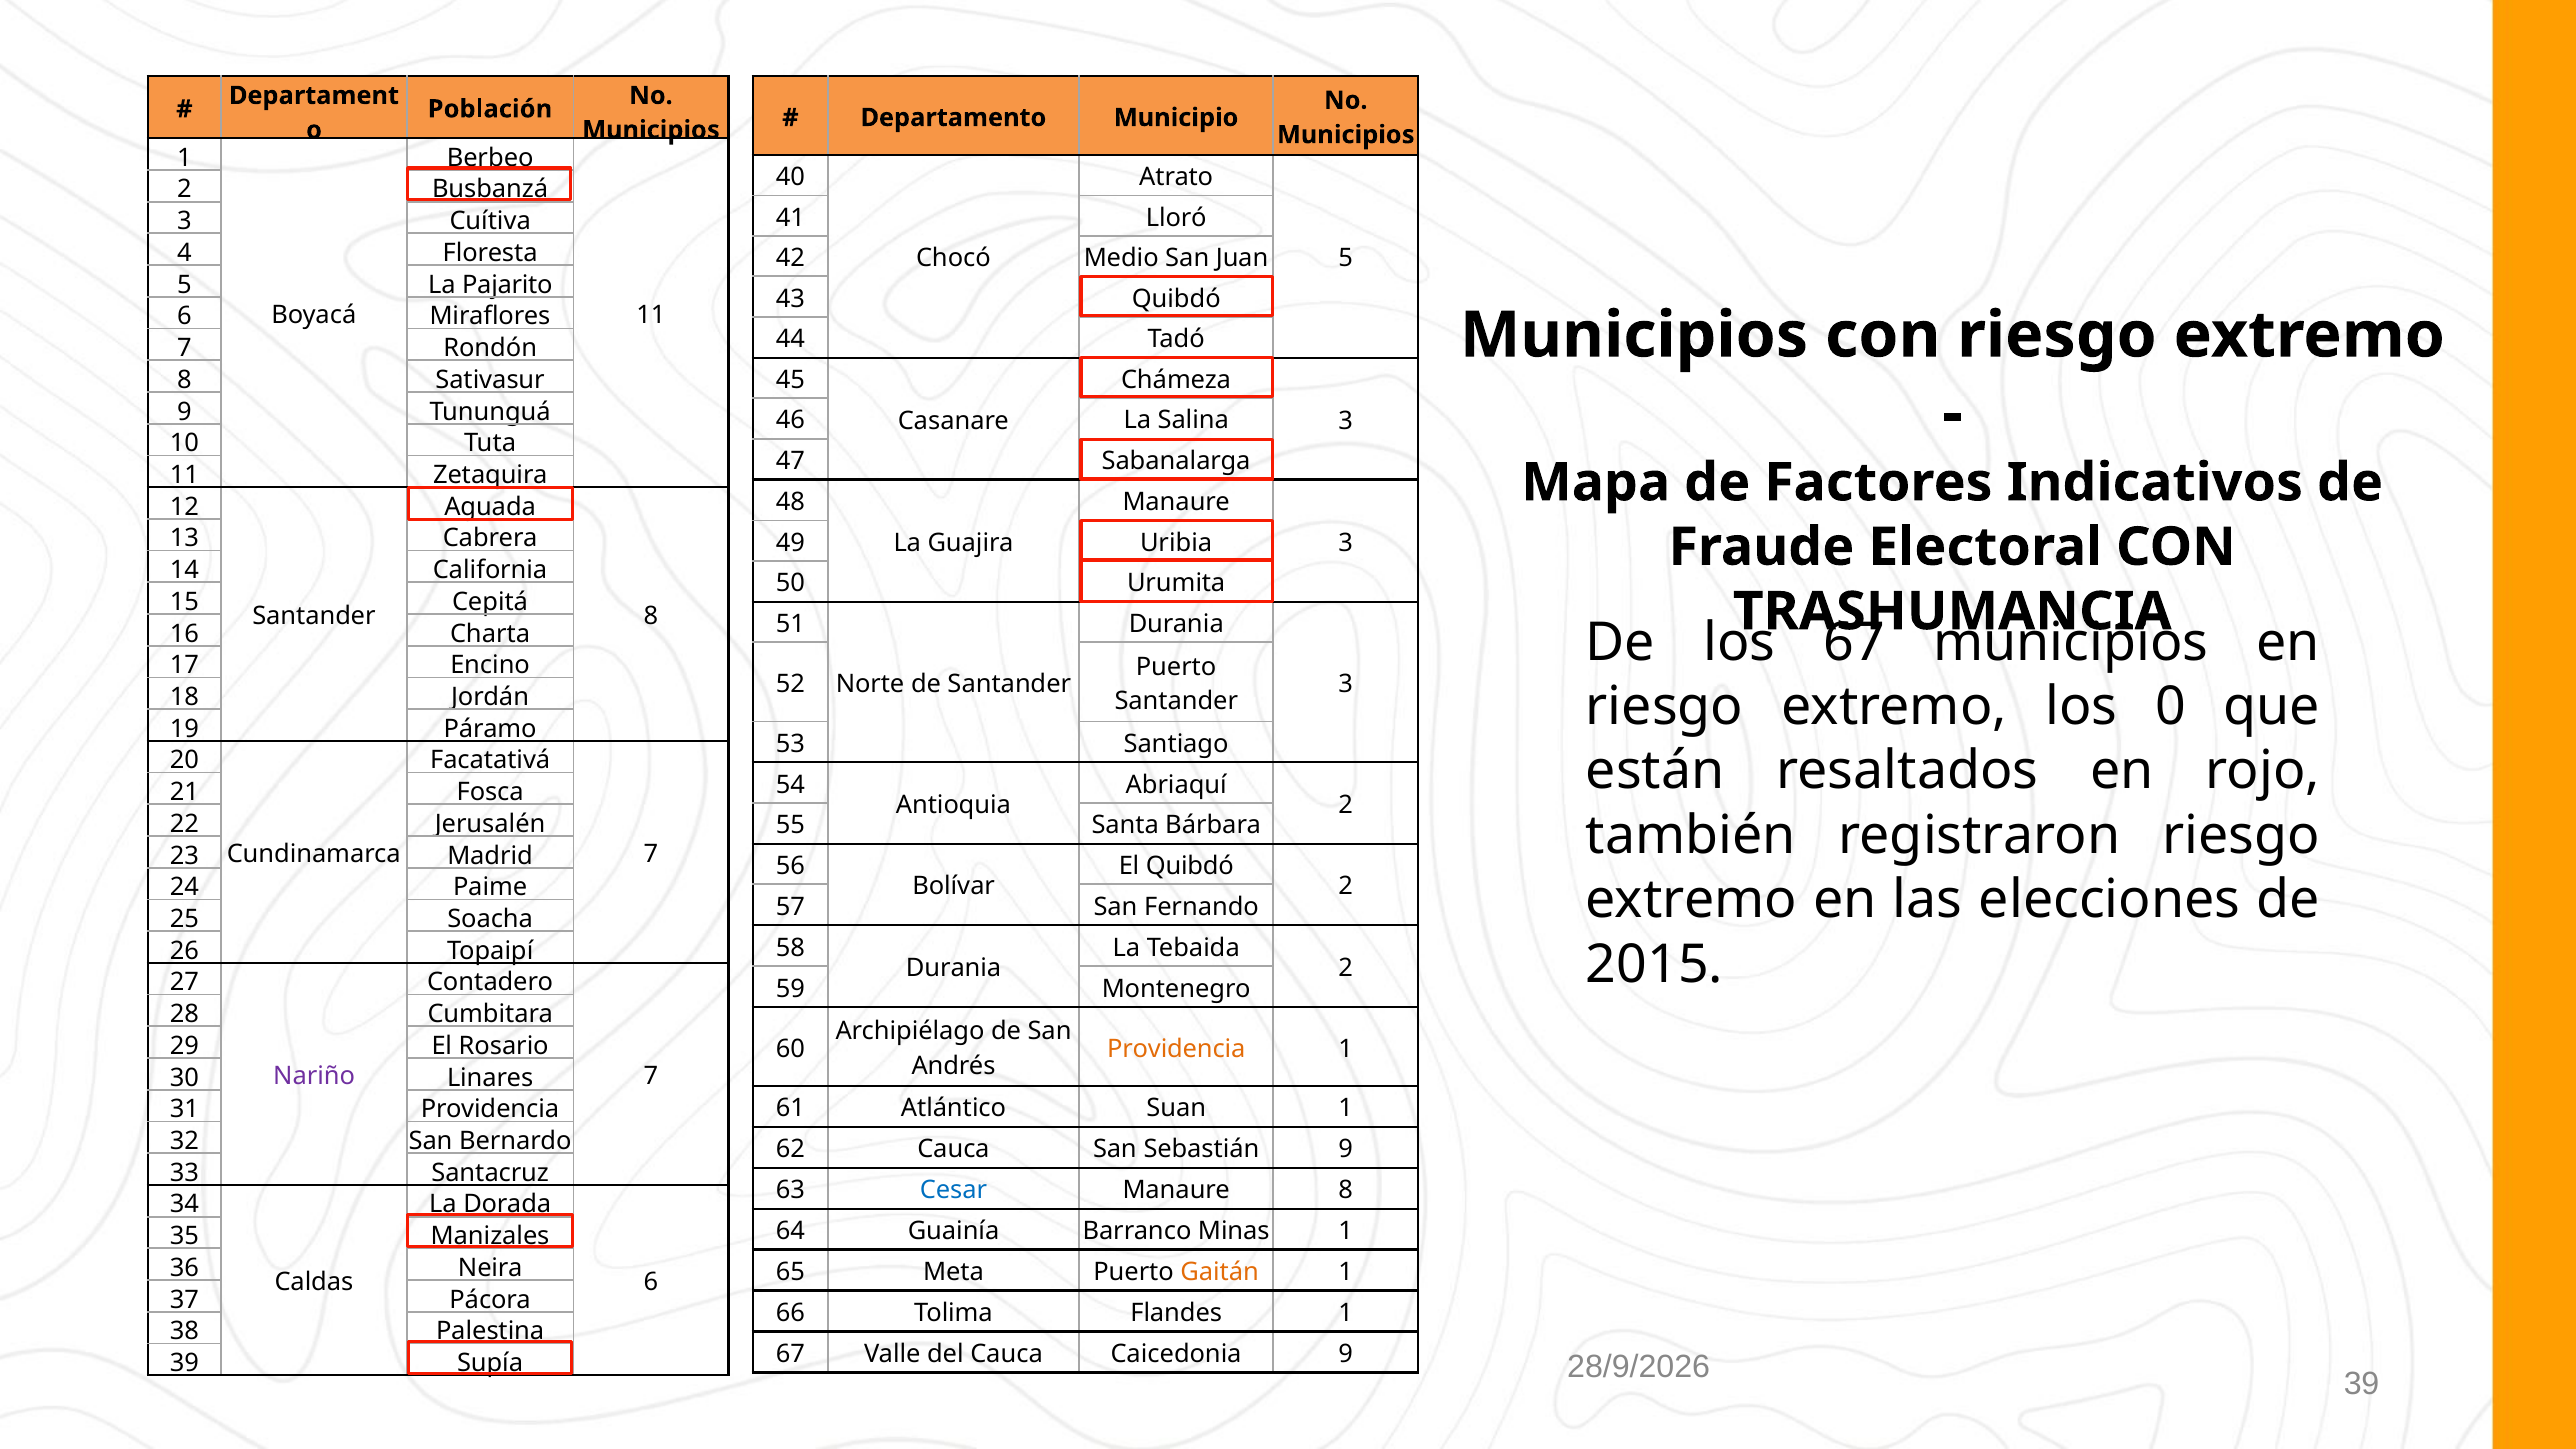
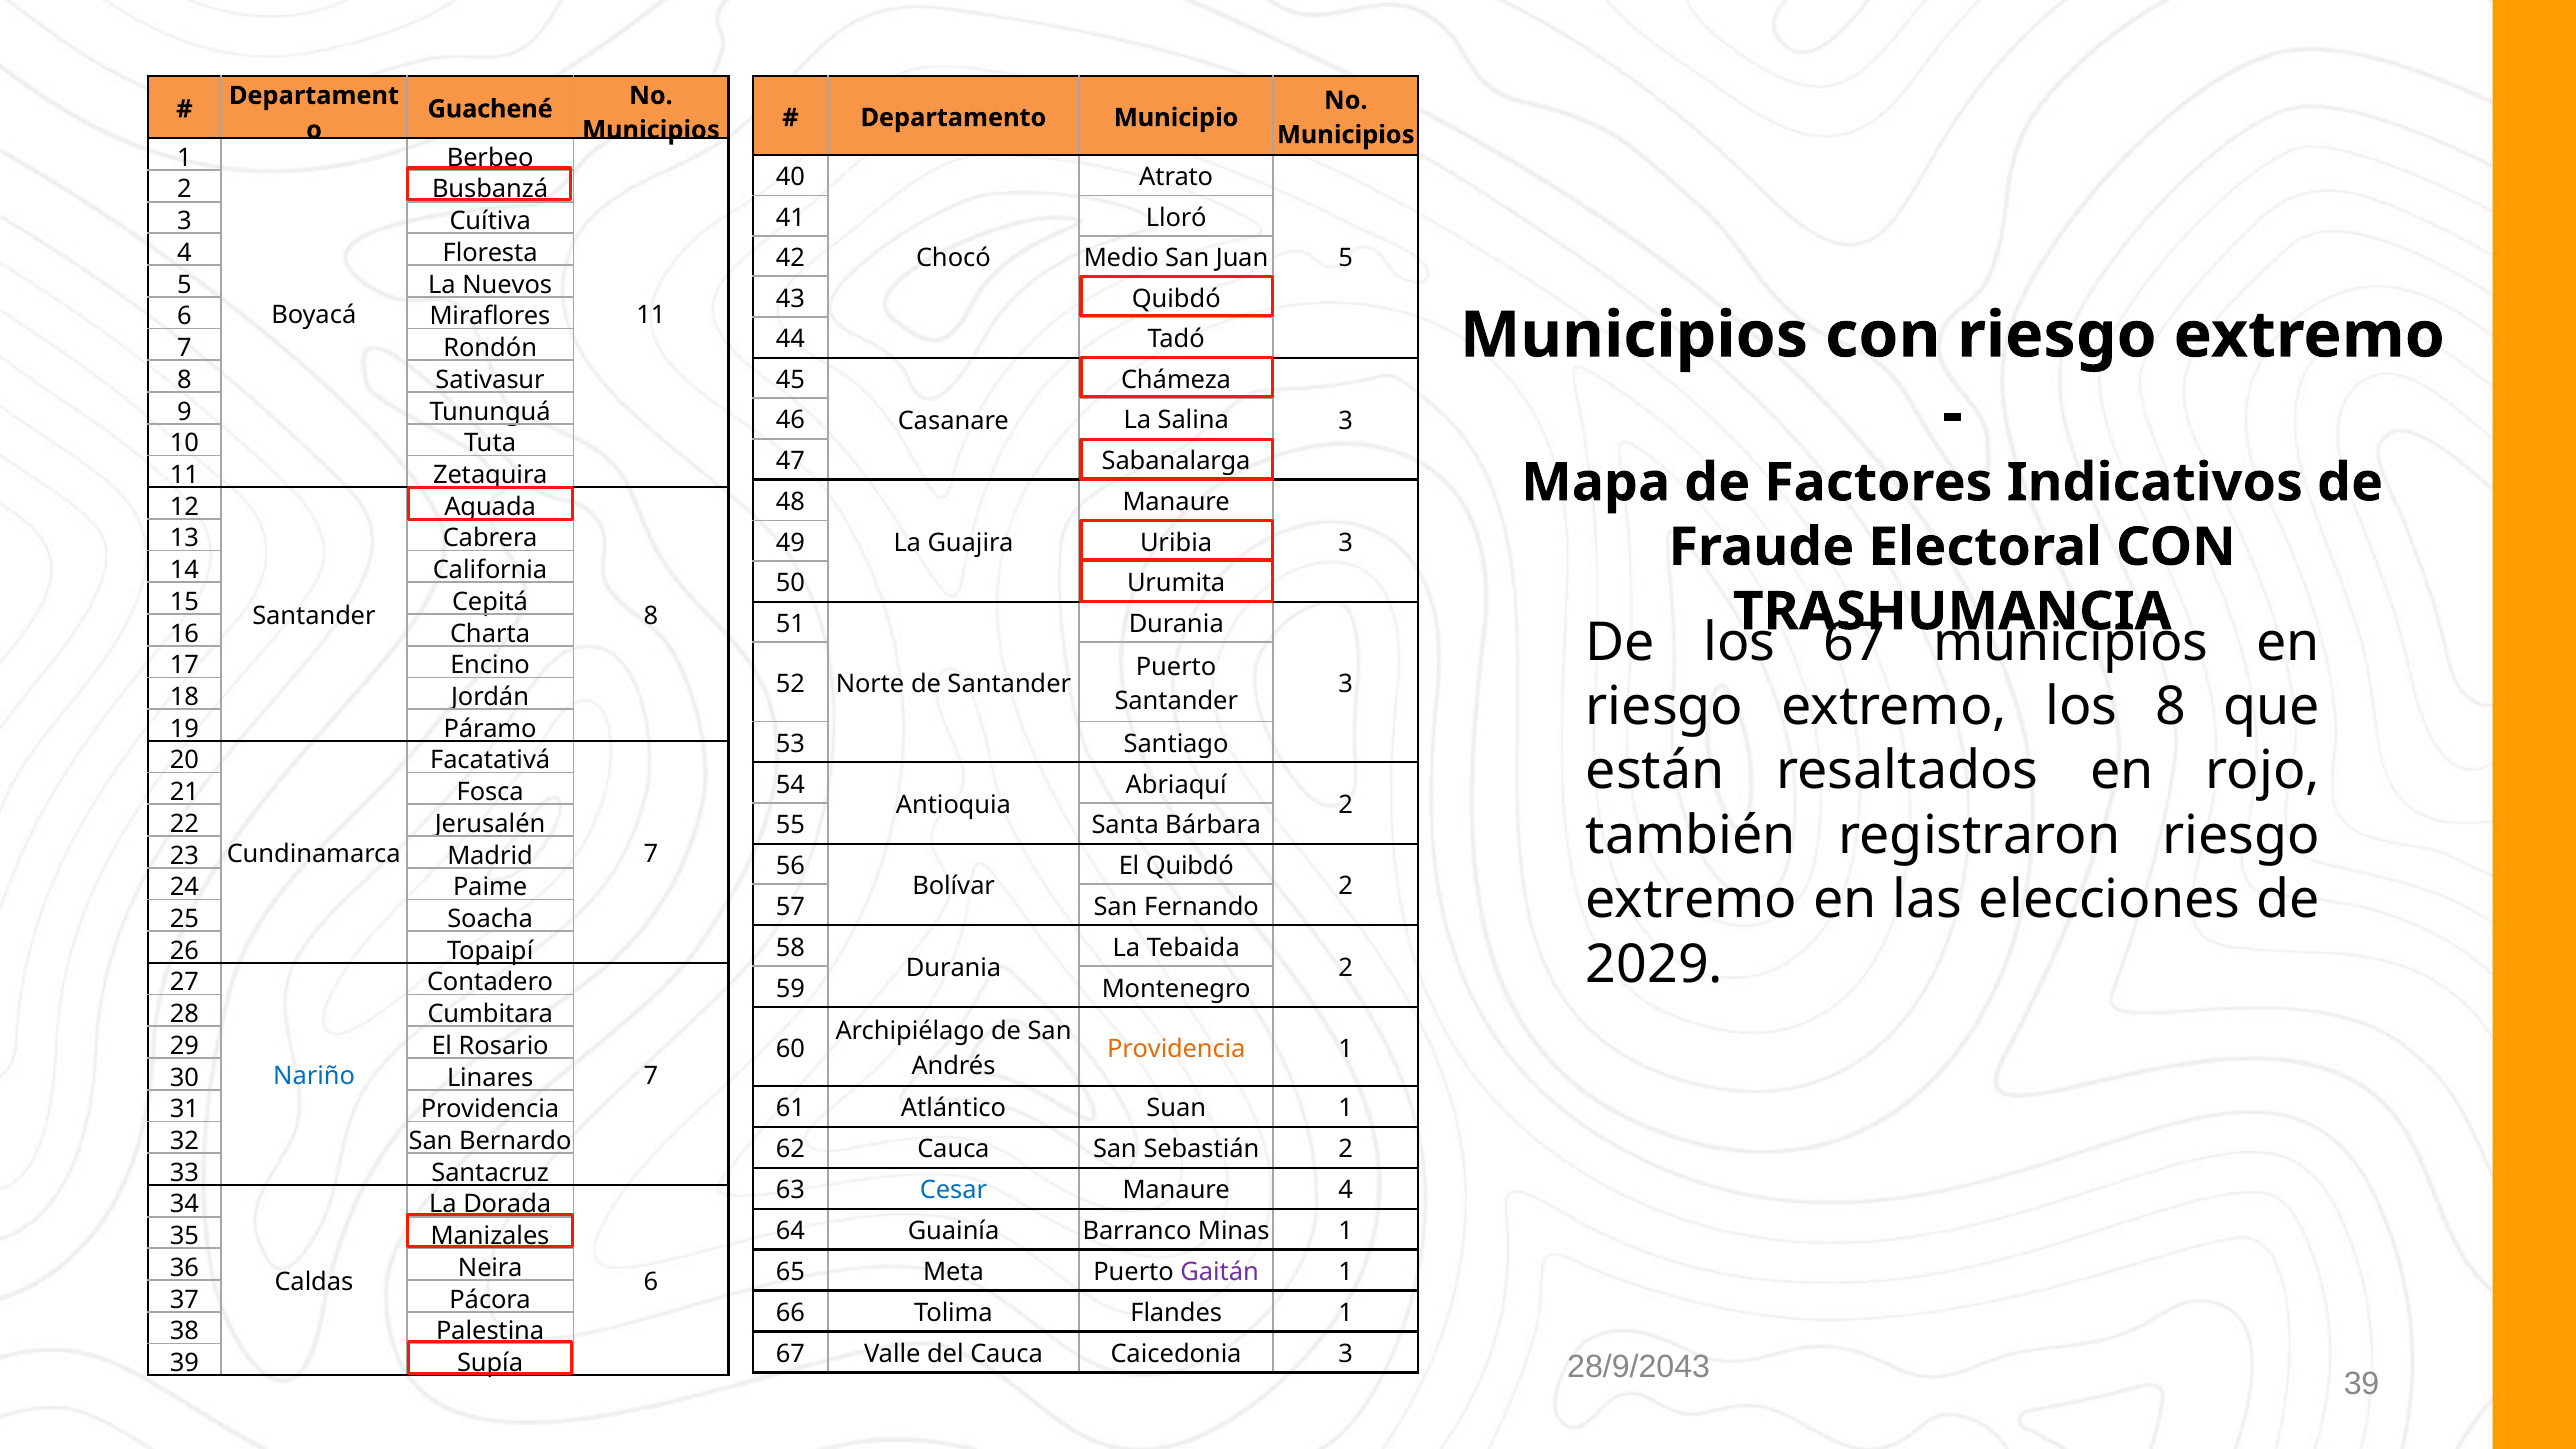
Población: Población -> Guachené
Pajarito: Pajarito -> Nuevos
los 0: 0 -> 8
2015: 2015 -> 2029
Nariño colour: purple -> blue
Sebastián 9: 9 -> 2
Manaure 8: 8 -> 4
Gaitán colour: orange -> purple
Caicedonia 9: 9 -> 3
28/9/2026: 28/9/2026 -> 28/9/2043
